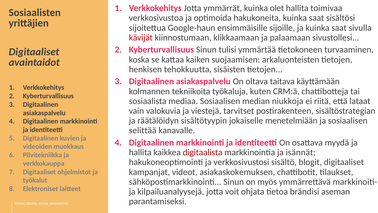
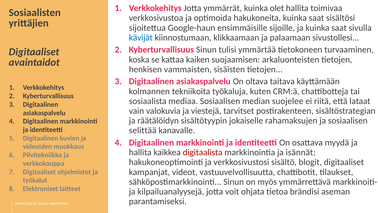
kävijät colour: red -> blue
tehokkuutta: tehokkuutta -> vammaisten
niukkoja: niukkoja -> suojelee
menetelmiään: menetelmiään -> rahamaksujen
asiakaskokemuksen: asiakaskokemuksen -> vastuuvelvollisuutta
